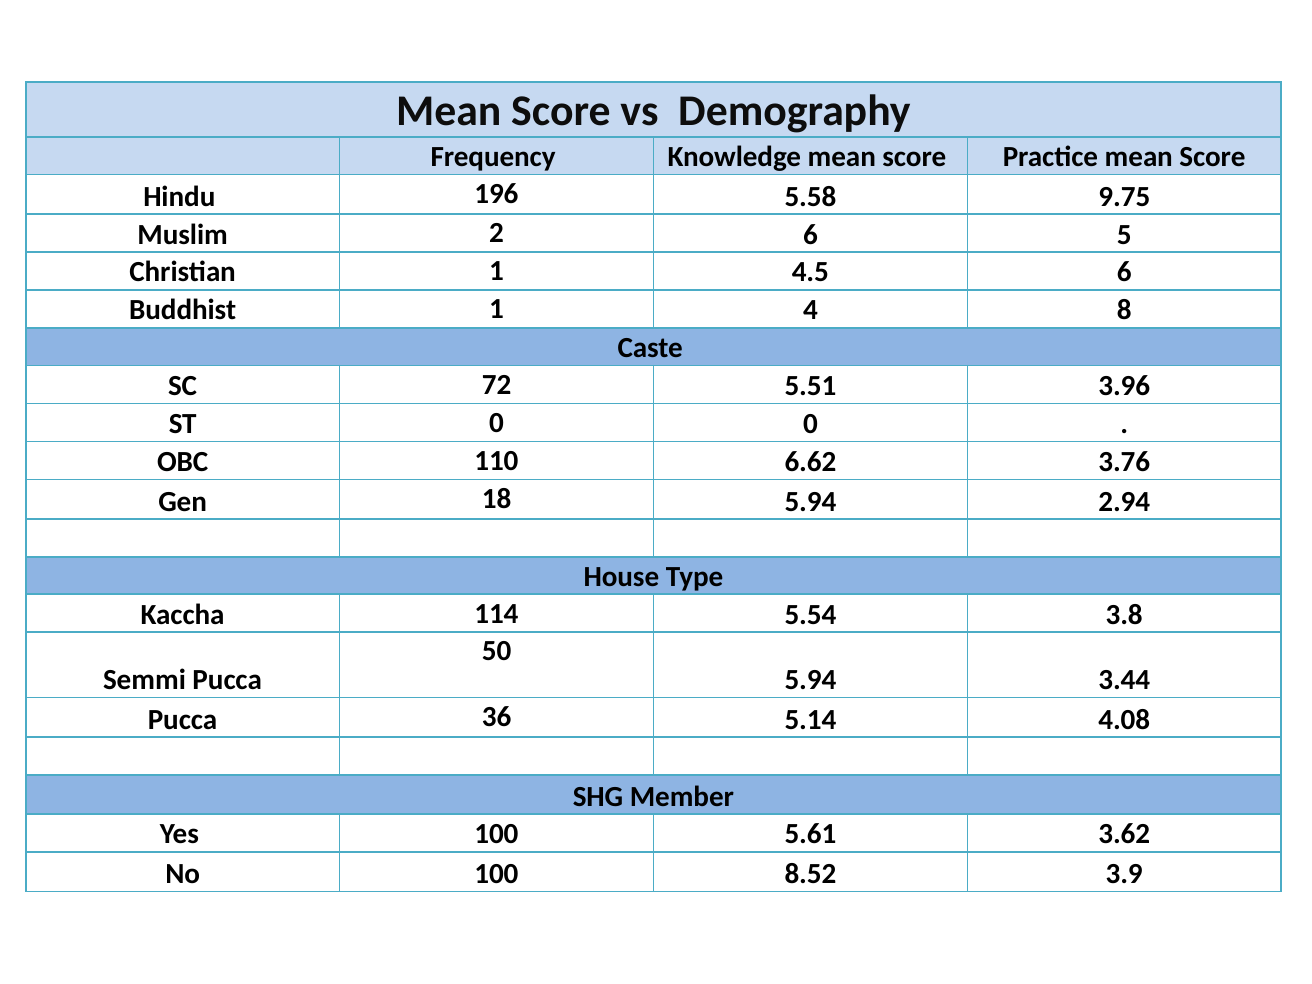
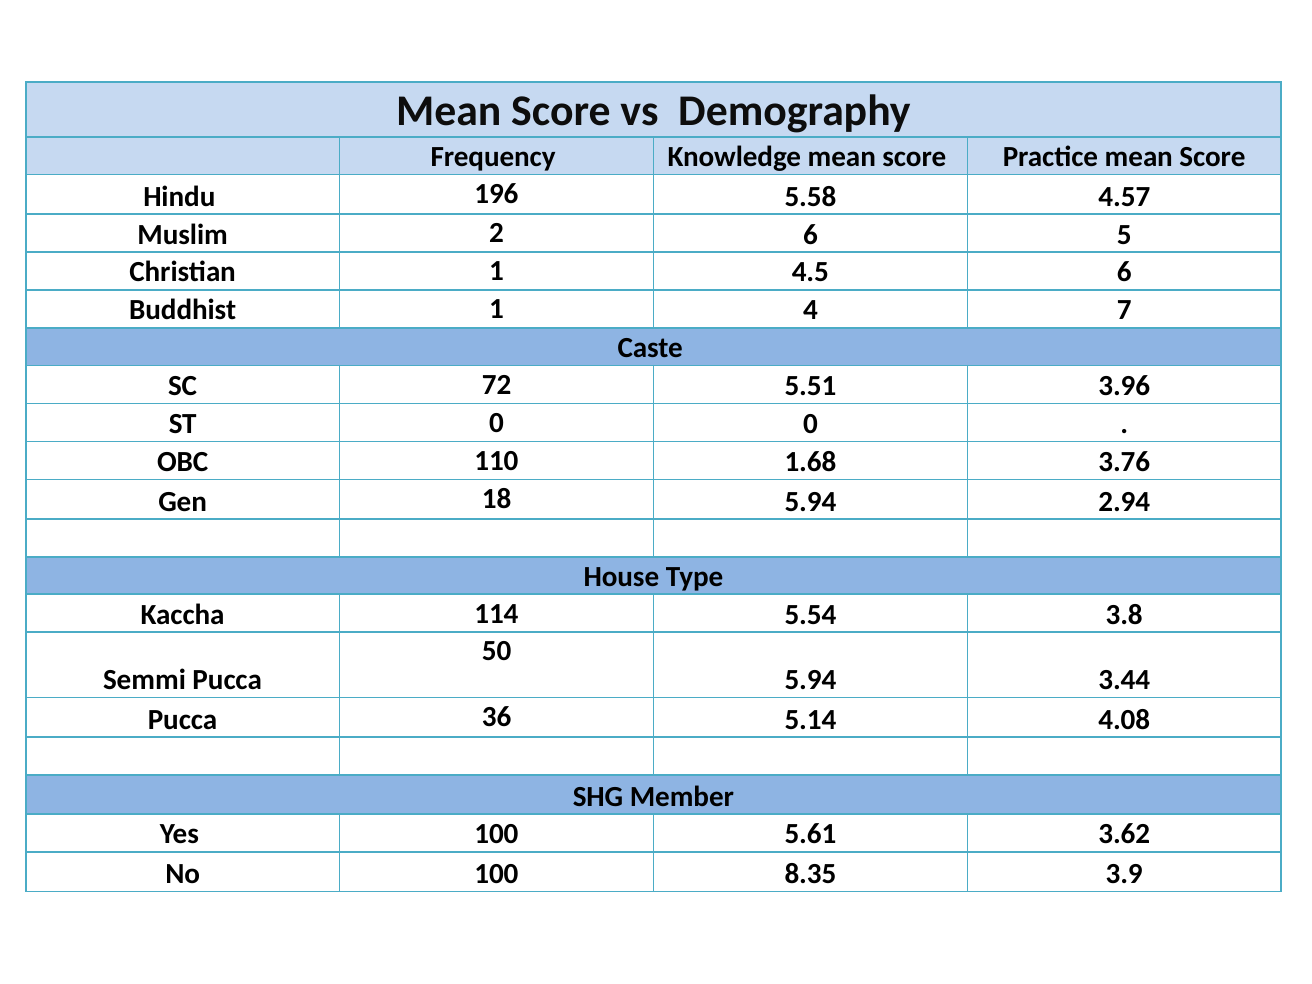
9.75: 9.75 -> 4.57
8: 8 -> 7
6.62: 6.62 -> 1.68
8.52: 8.52 -> 8.35
